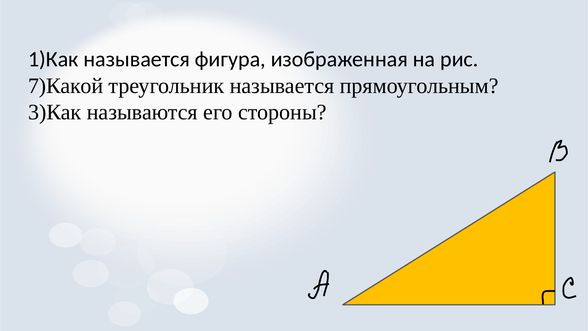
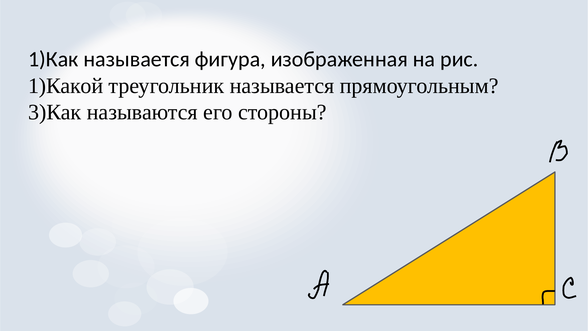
7)Какой: 7)Какой -> 1)Какой
